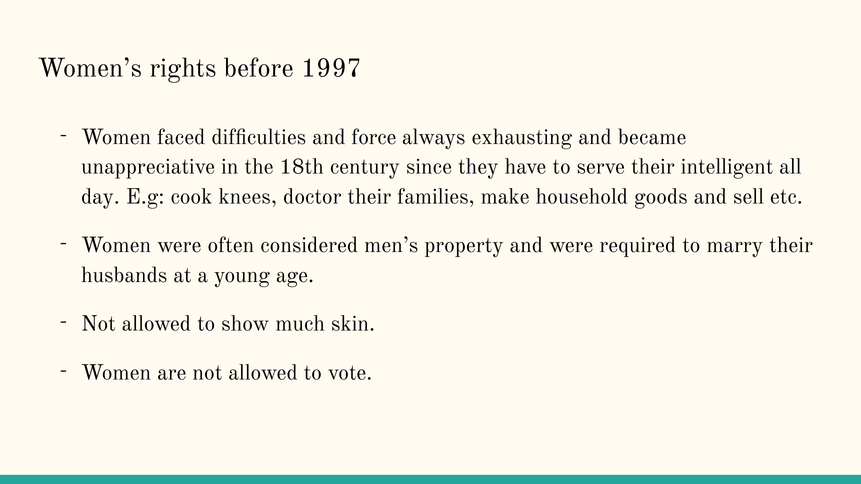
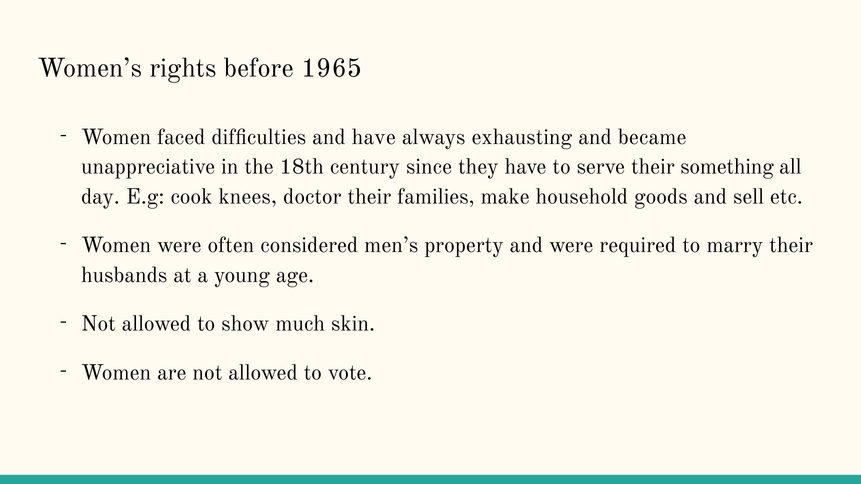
1997: 1997 -> 1965
and force: force -> have
intelligent: intelligent -> something
